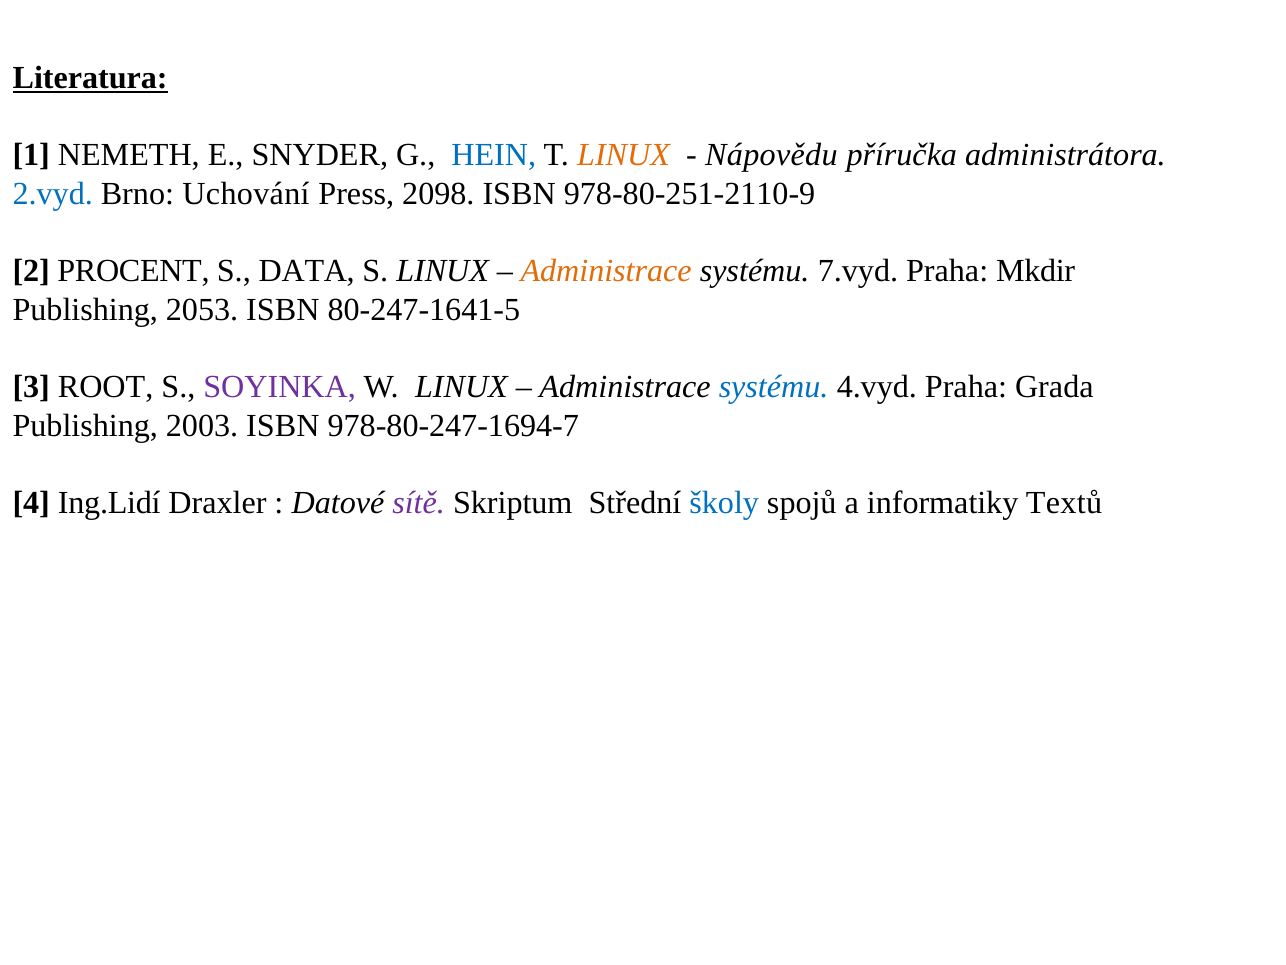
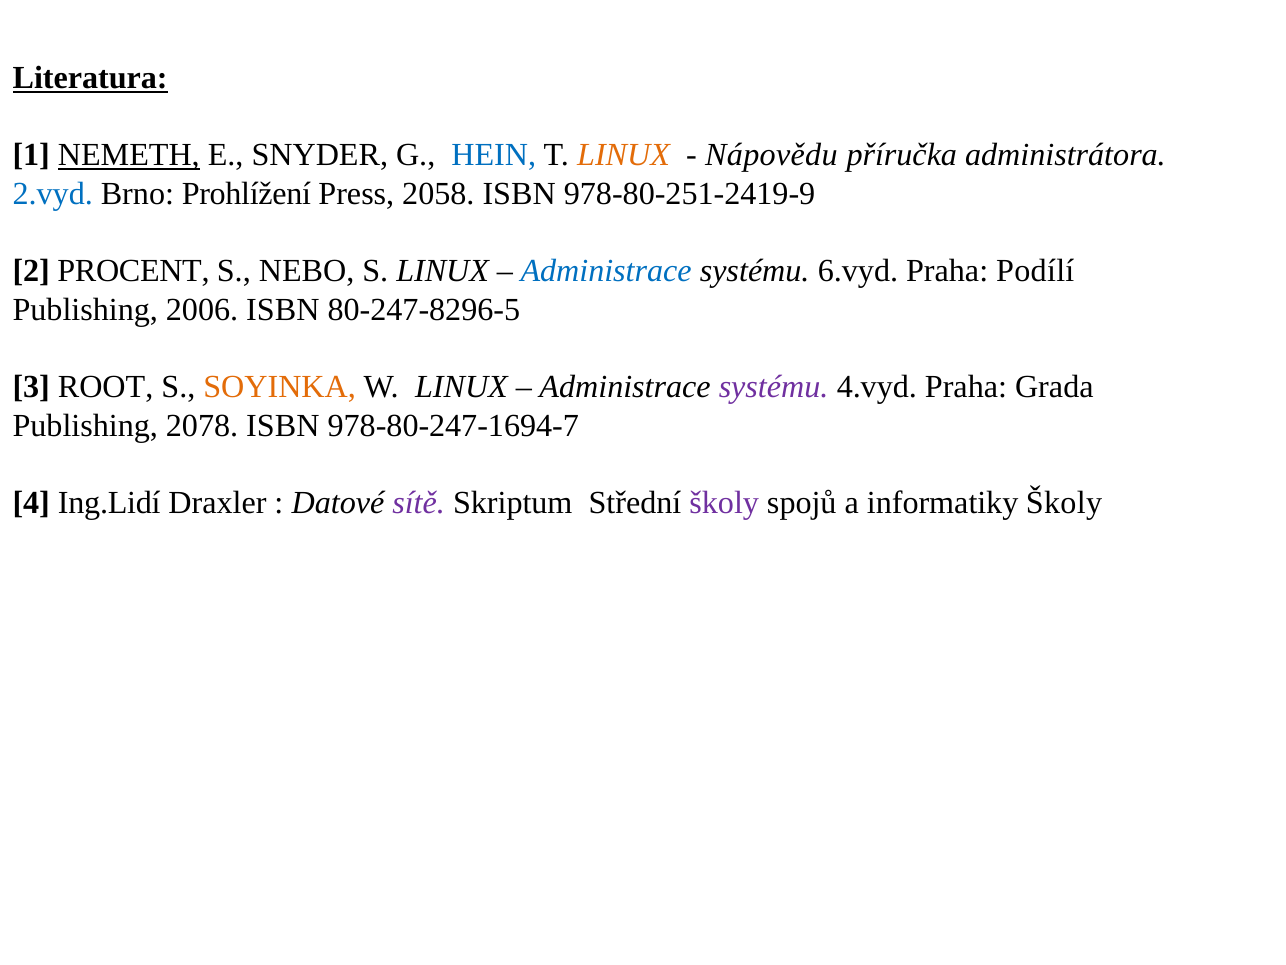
NEMETH underline: none -> present
Uchování: Uchování -> Prohlížení
2098: 2098 -> 2058
978-80-251-2110-9: 978-80-251-2110-9 -> 978-80-251-2419-9
DATA: DATA -> NEBO
Administrace at (606, 271) colour: orange -> blue
7.vyd: 7.vyd -> 6.vyd
Mkdir: Mkdir -> Podílí
2053: 2053 -> 2006
80-247-1641-5: 80-247-1641-5 -> 80-247-8296-5
SOYINKA colour: purple -> orange
systému at (774, 387) colour: blue -> purple
2003: 2003 -> 2078
školy at (724, 502) colour: blue -> purple
informatiky Textů: Textů -> Školy
